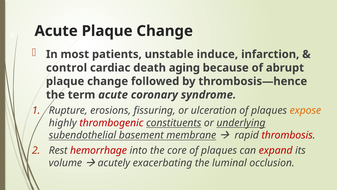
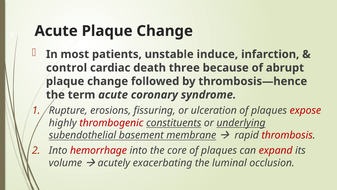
aging: aging -> three
expose colour: orange -> red
Rest at (58, 150): Rest -> Into
